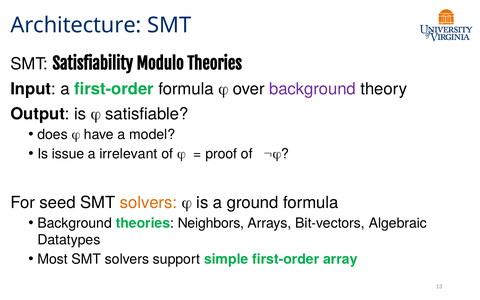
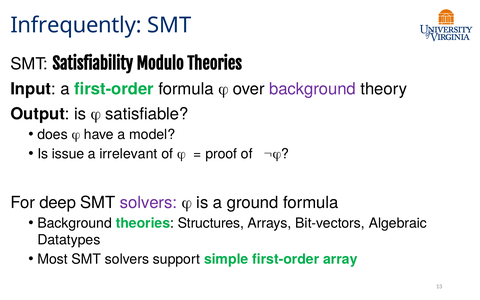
Architecture: Architecture -> Infrequently
seed: seed -> deep
solvers at (149, 203) colour: orange -> purple
Neighbors: Neighbors -> Structures
